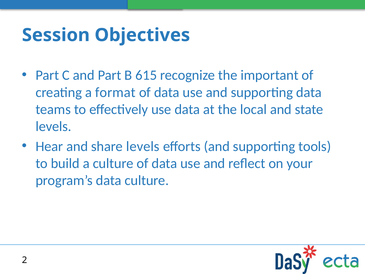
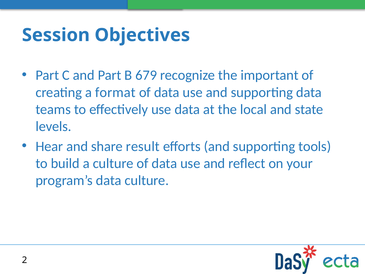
615: 615 -> 679
share levels: levels -> result
